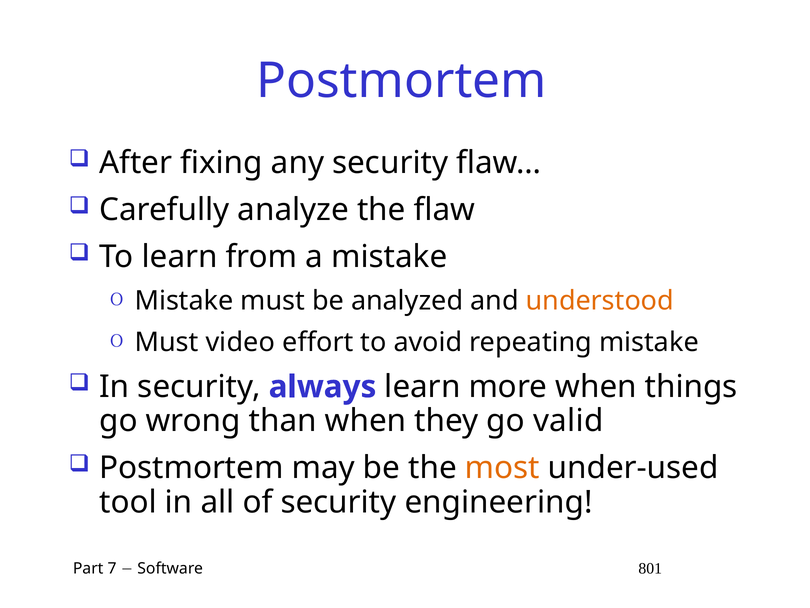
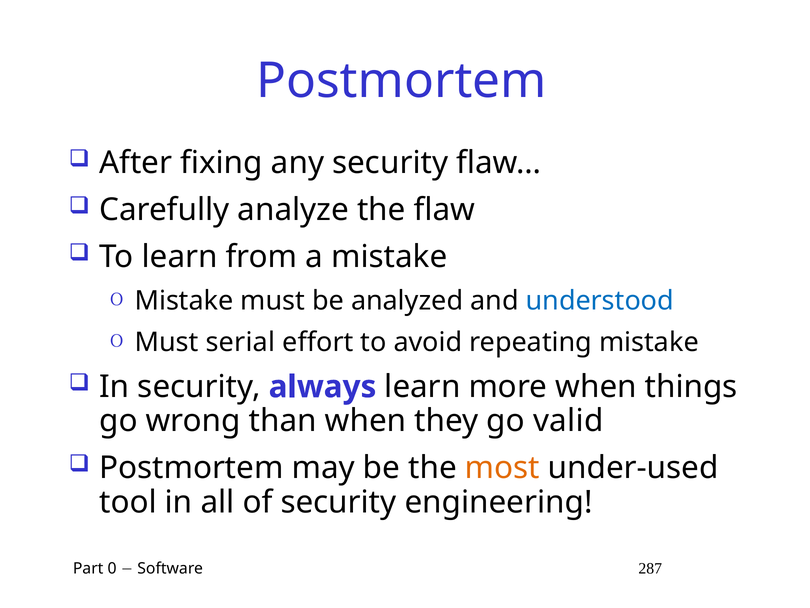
understood colour: orange -> blue
video: video -> serial
7: 7 -> 0
801: 801 -> 287
